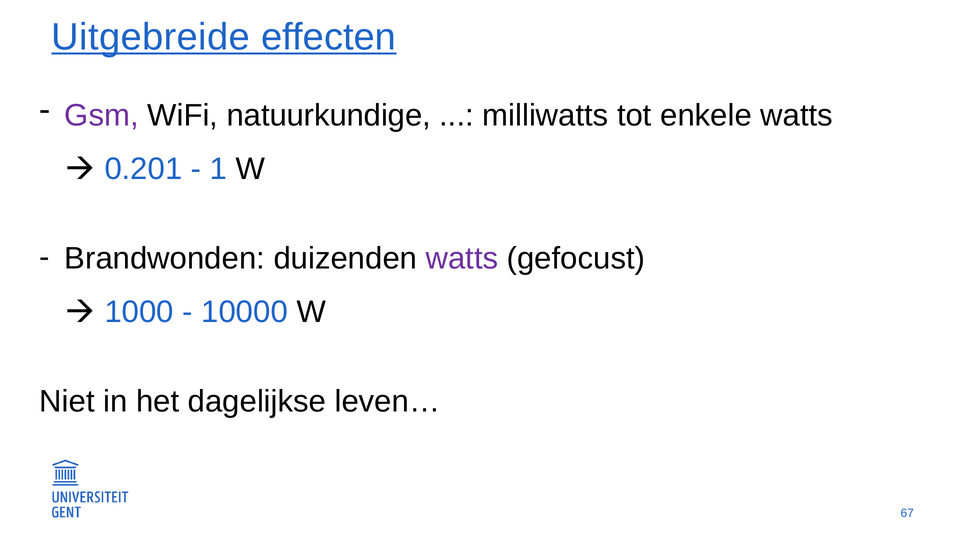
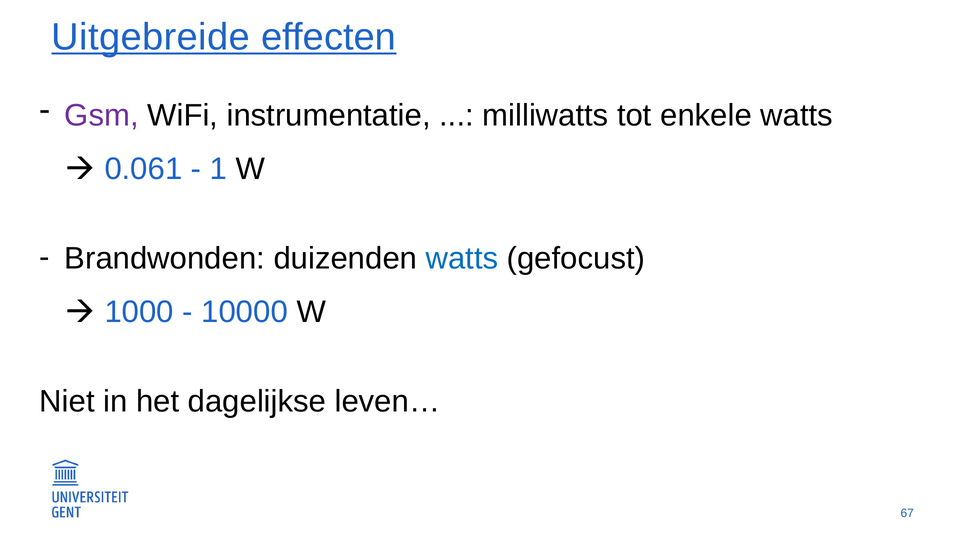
natuurkundige: natuurkundige -> instrumentatie
0.201: 0.201 -> 0.061
watts at (462, 259) colour: purple -> blue
